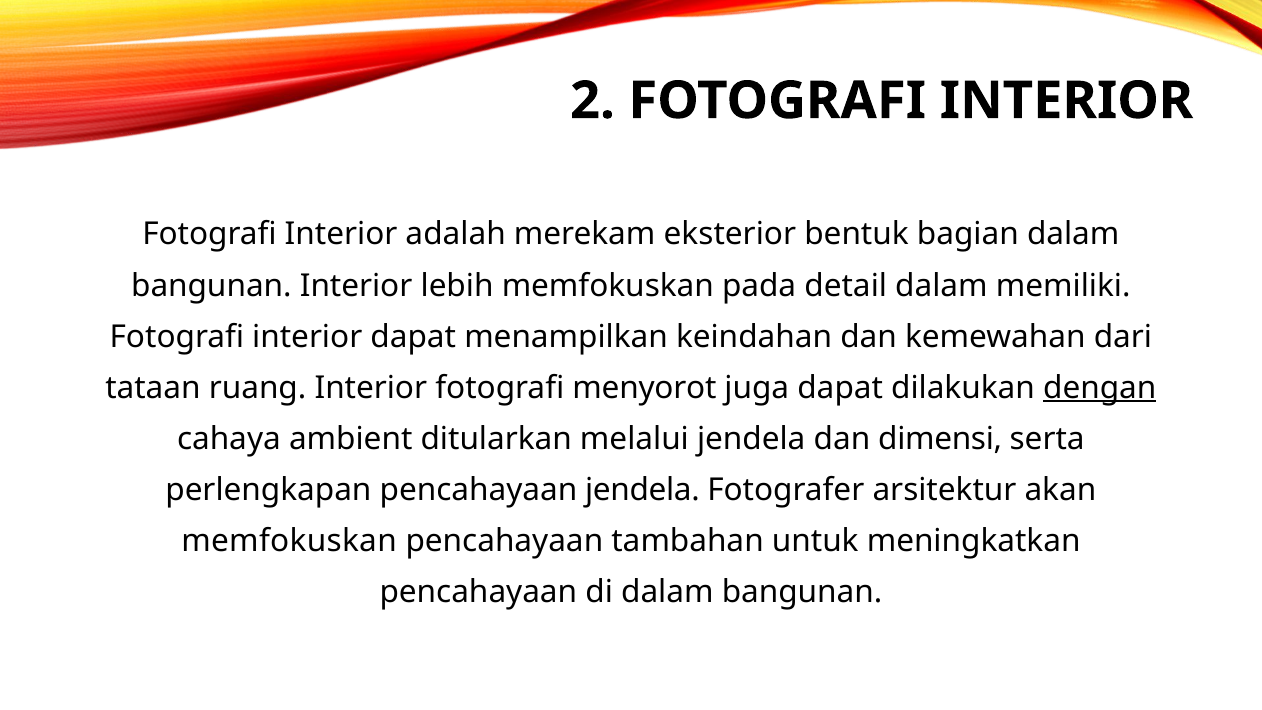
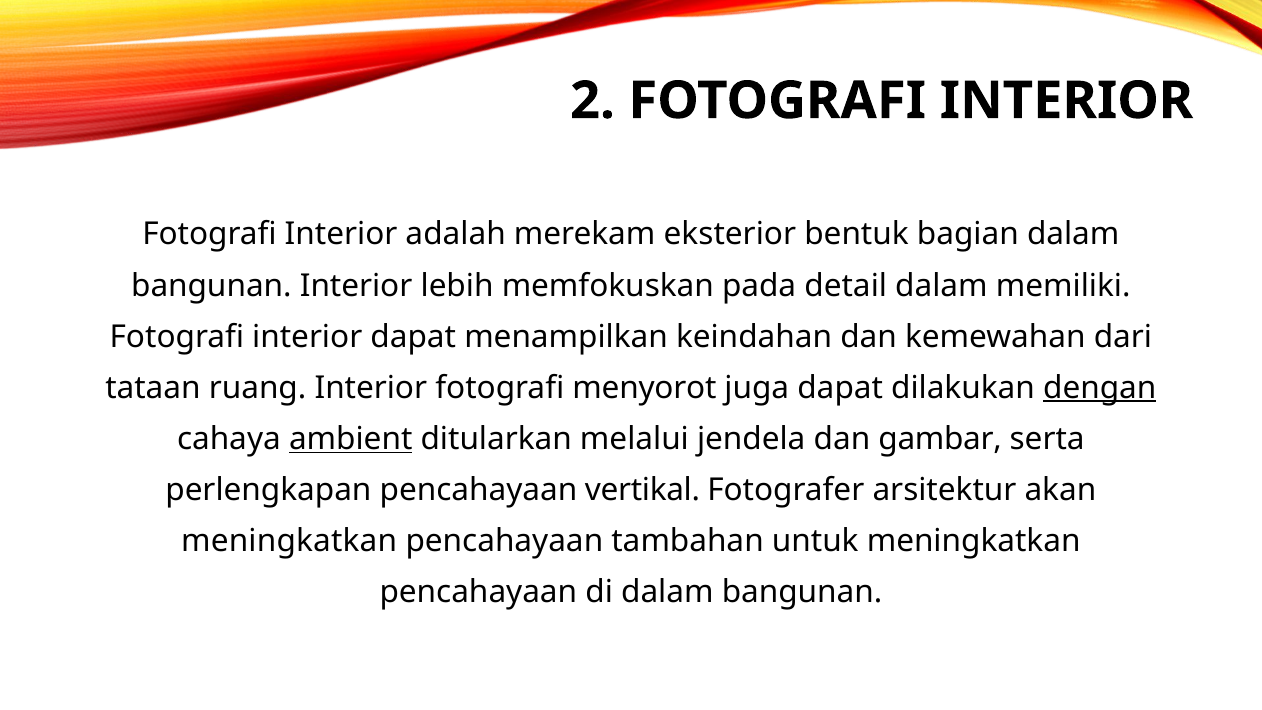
ambient underline: none -> present
dimensi: dimensi -> gambar
pencahayaan jendela: jendela -> vertikal
memfokuskan at (289, 541): memfokuskan -> meningkatkan
